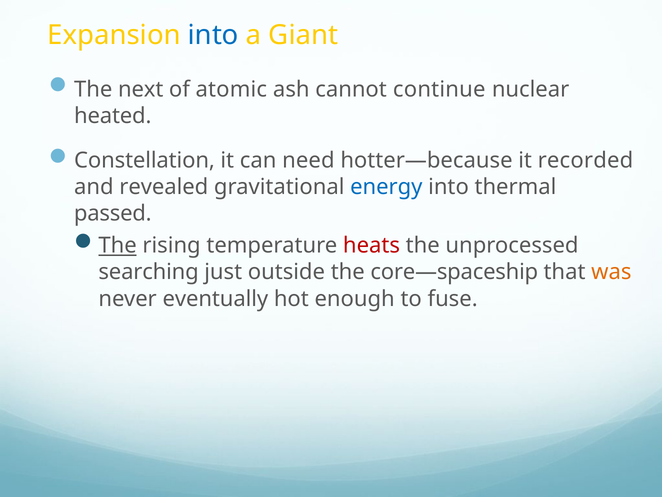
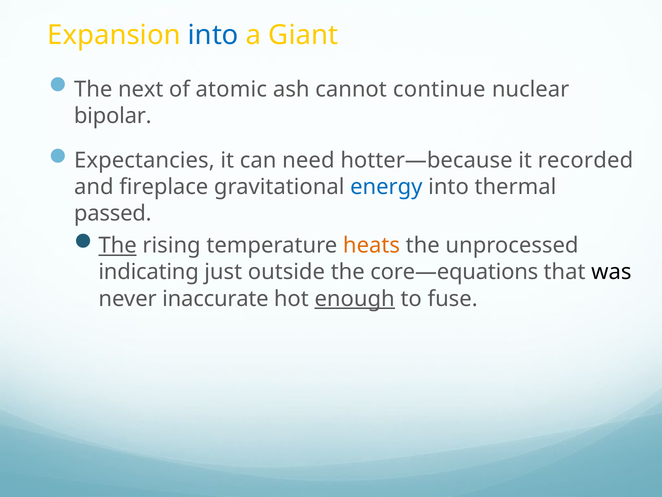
heated: heated -> bipolar
Constellation: Constellation -> Expectancies
revealed: revealed -> fireplace
heats colour: red -> orange
searching: searching -> indicating
core—spaceship: core—spaceship -> core—equations
was colour: orange -> black
eventually: eventually -> inaccurate
enough underline: none -> present
